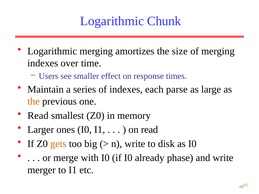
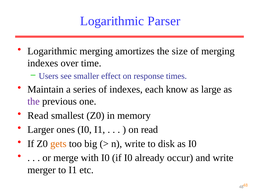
Chunk: Chunk -> Parser
parse: parse -> know
the at (34, 102) colour: orange -> purple
phase: phase -> occur
